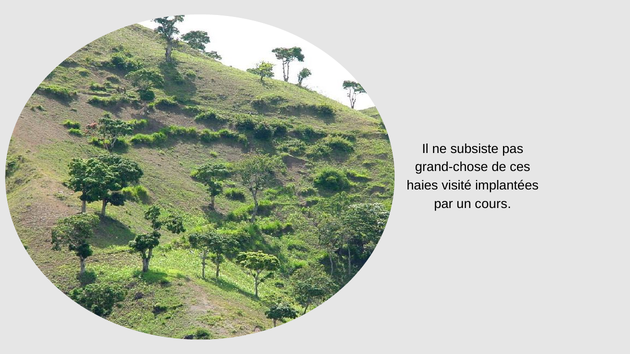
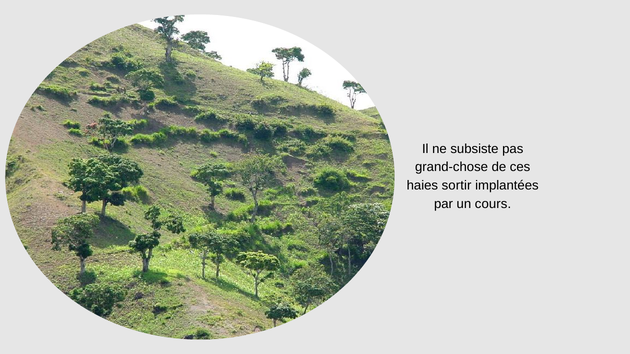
visité: visité -> sortir
